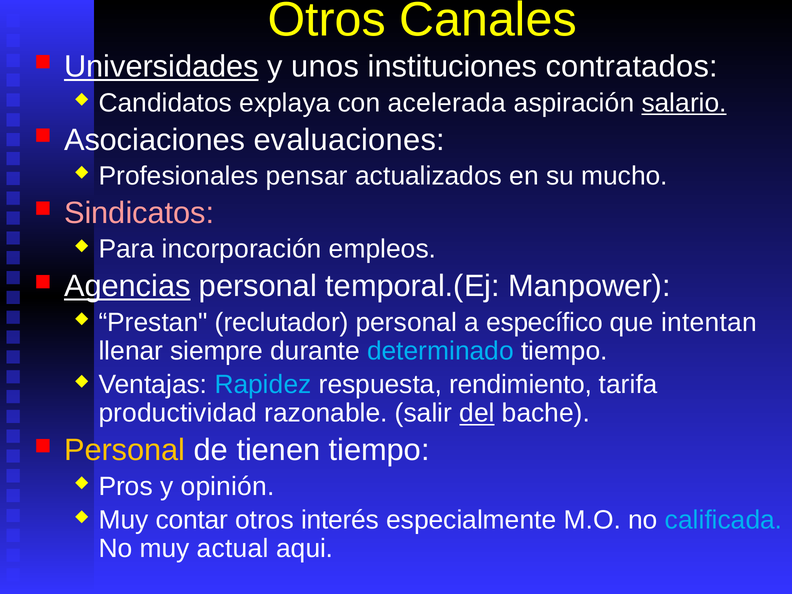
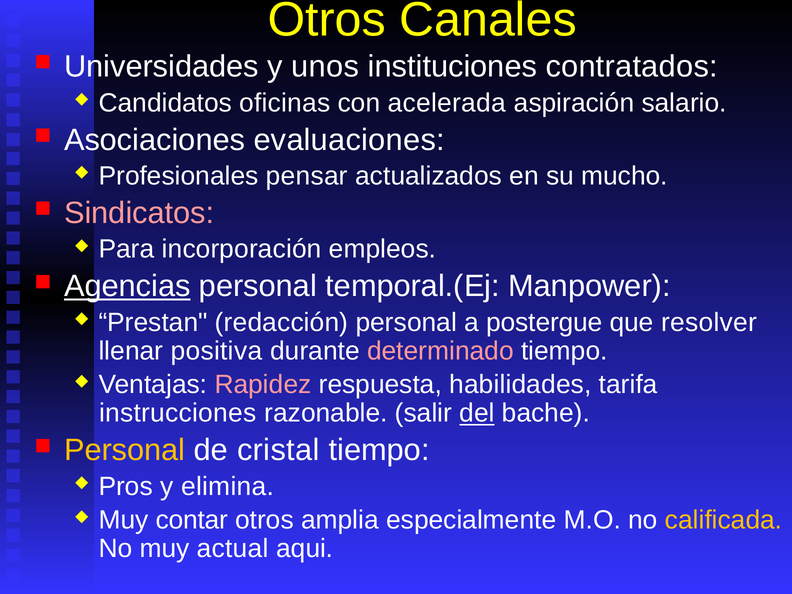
Universidades underline: present -> none
explaya: explaya -> oficinas
salario underline: present -> none
reclutador: reclutador -> redacción
específico: específico -> postergue
intentan: intentan -> resolver
siempre: siempre -> positiva
determinado colour: light blue -> pink
Rapidez colour: light blue -> pink
rendimiento: rendimiento -> habilidades
productividad: productividad -> instrucciones
tienen: tienen -> cristal
opinión: opinión -> elimina
interés: interés -> amplia
calificada colour: light blue -> yellow
